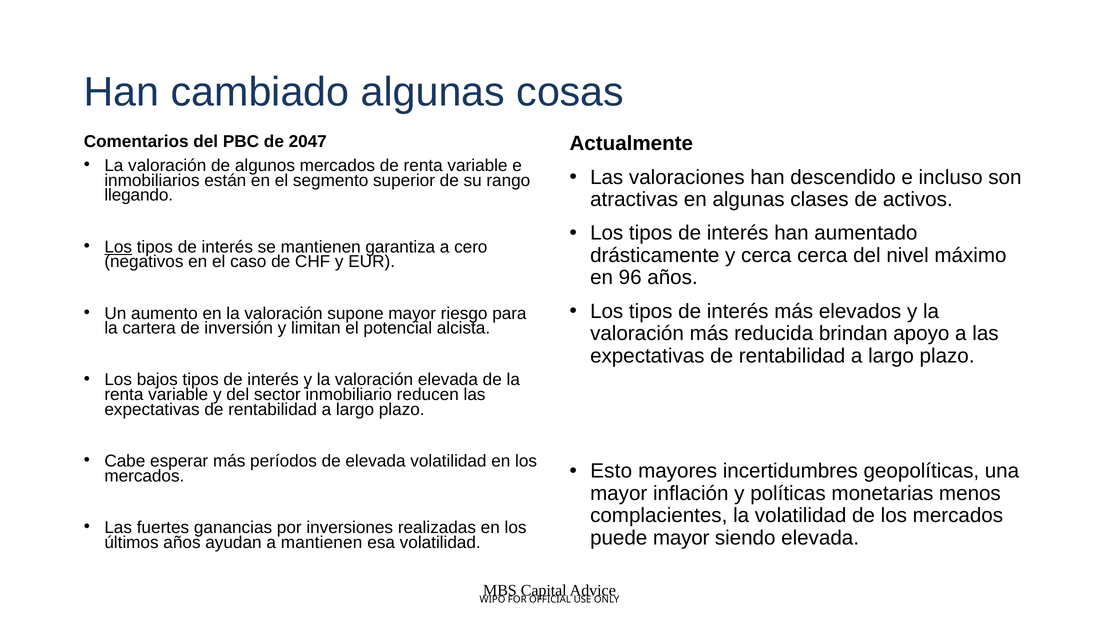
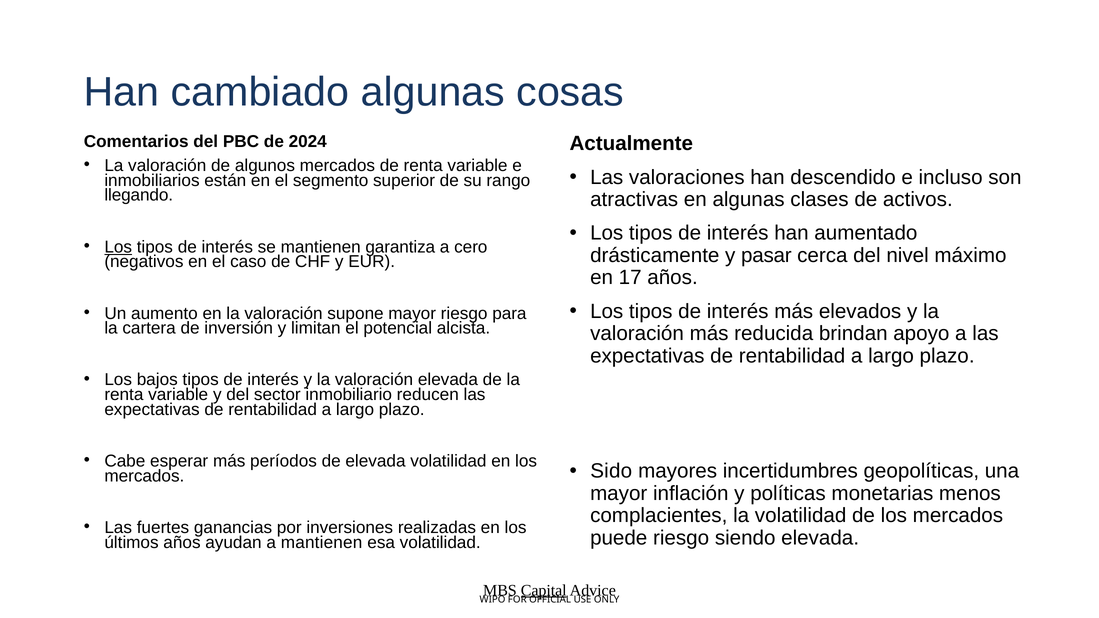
2047: 2047 -> 2024
y cerca: cerca -> pasar
96: 96 -> 17
Esto: Esto -> Sido
puede mayor: mayor -> riesgo
Capital underline: none -> present
